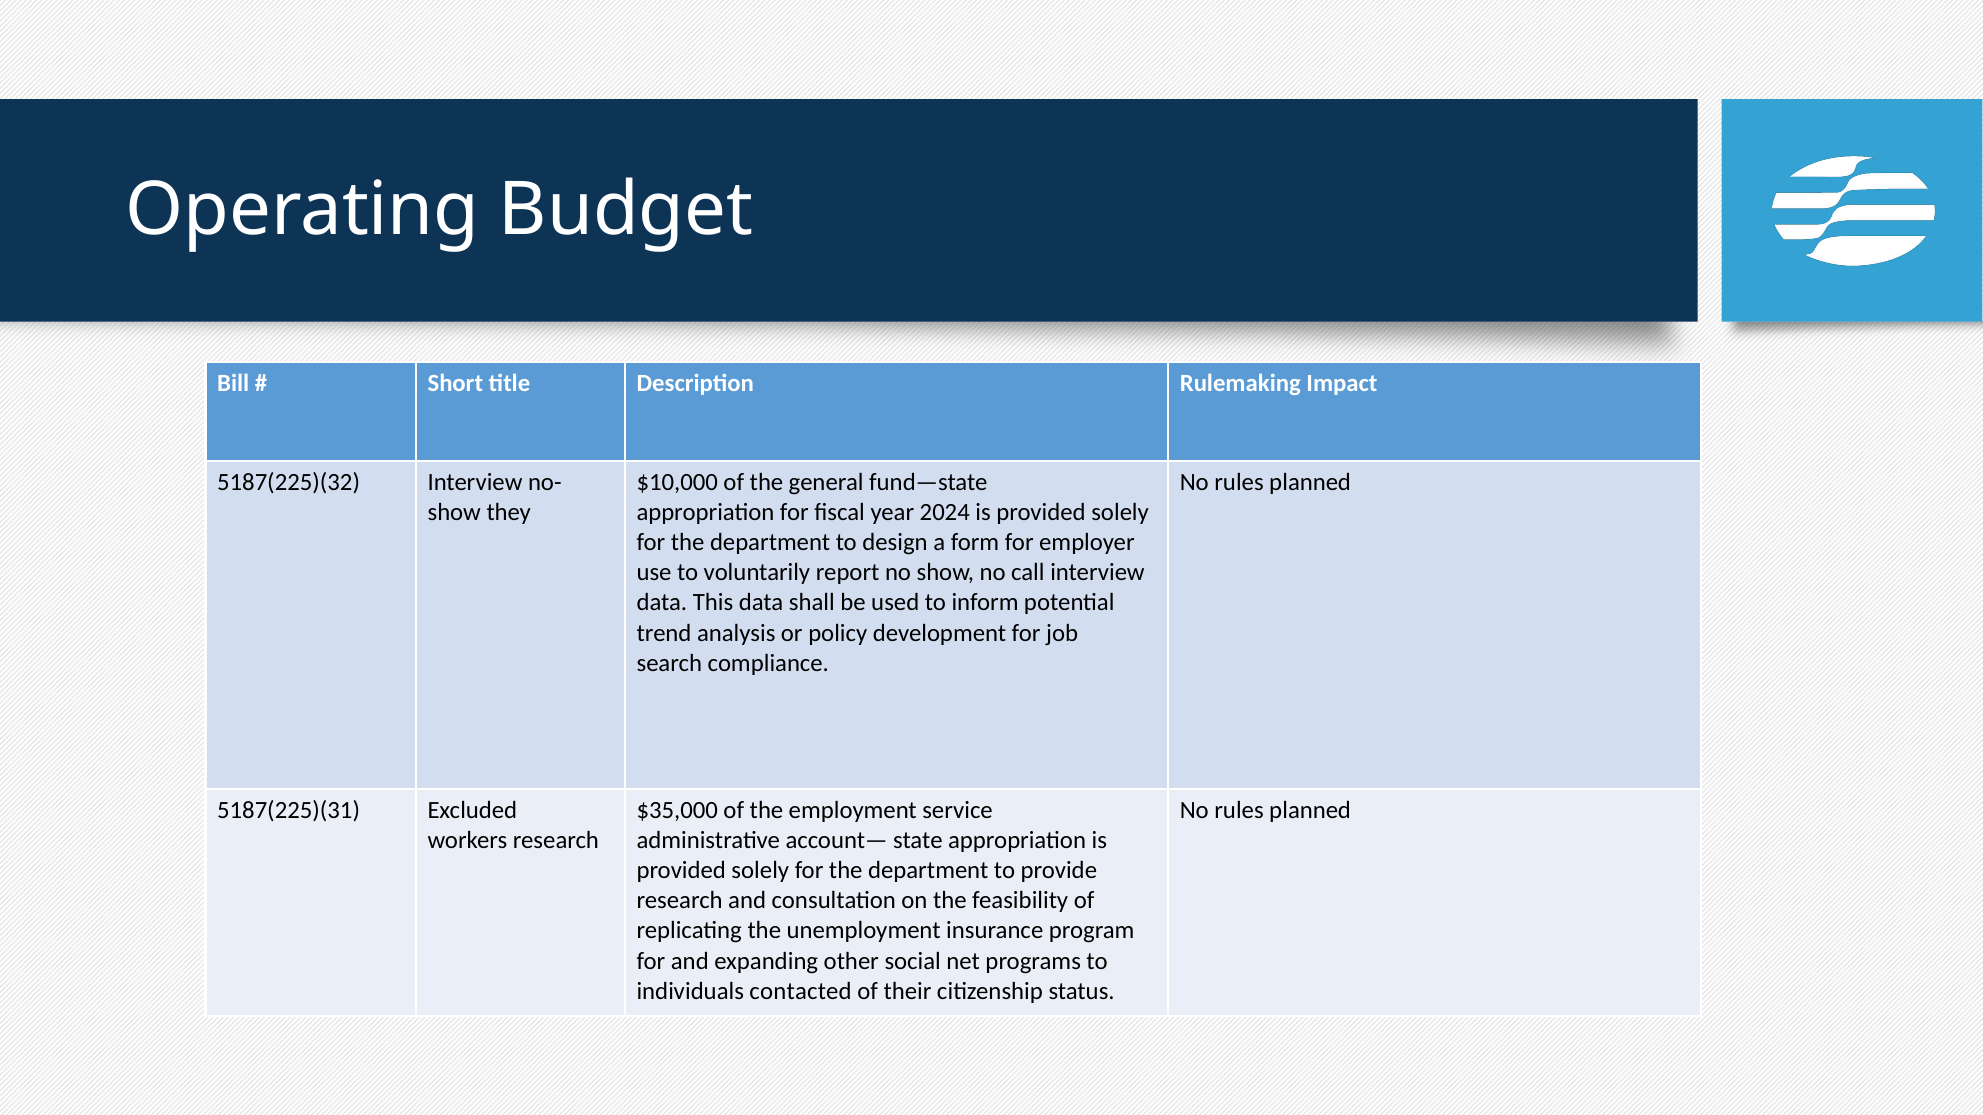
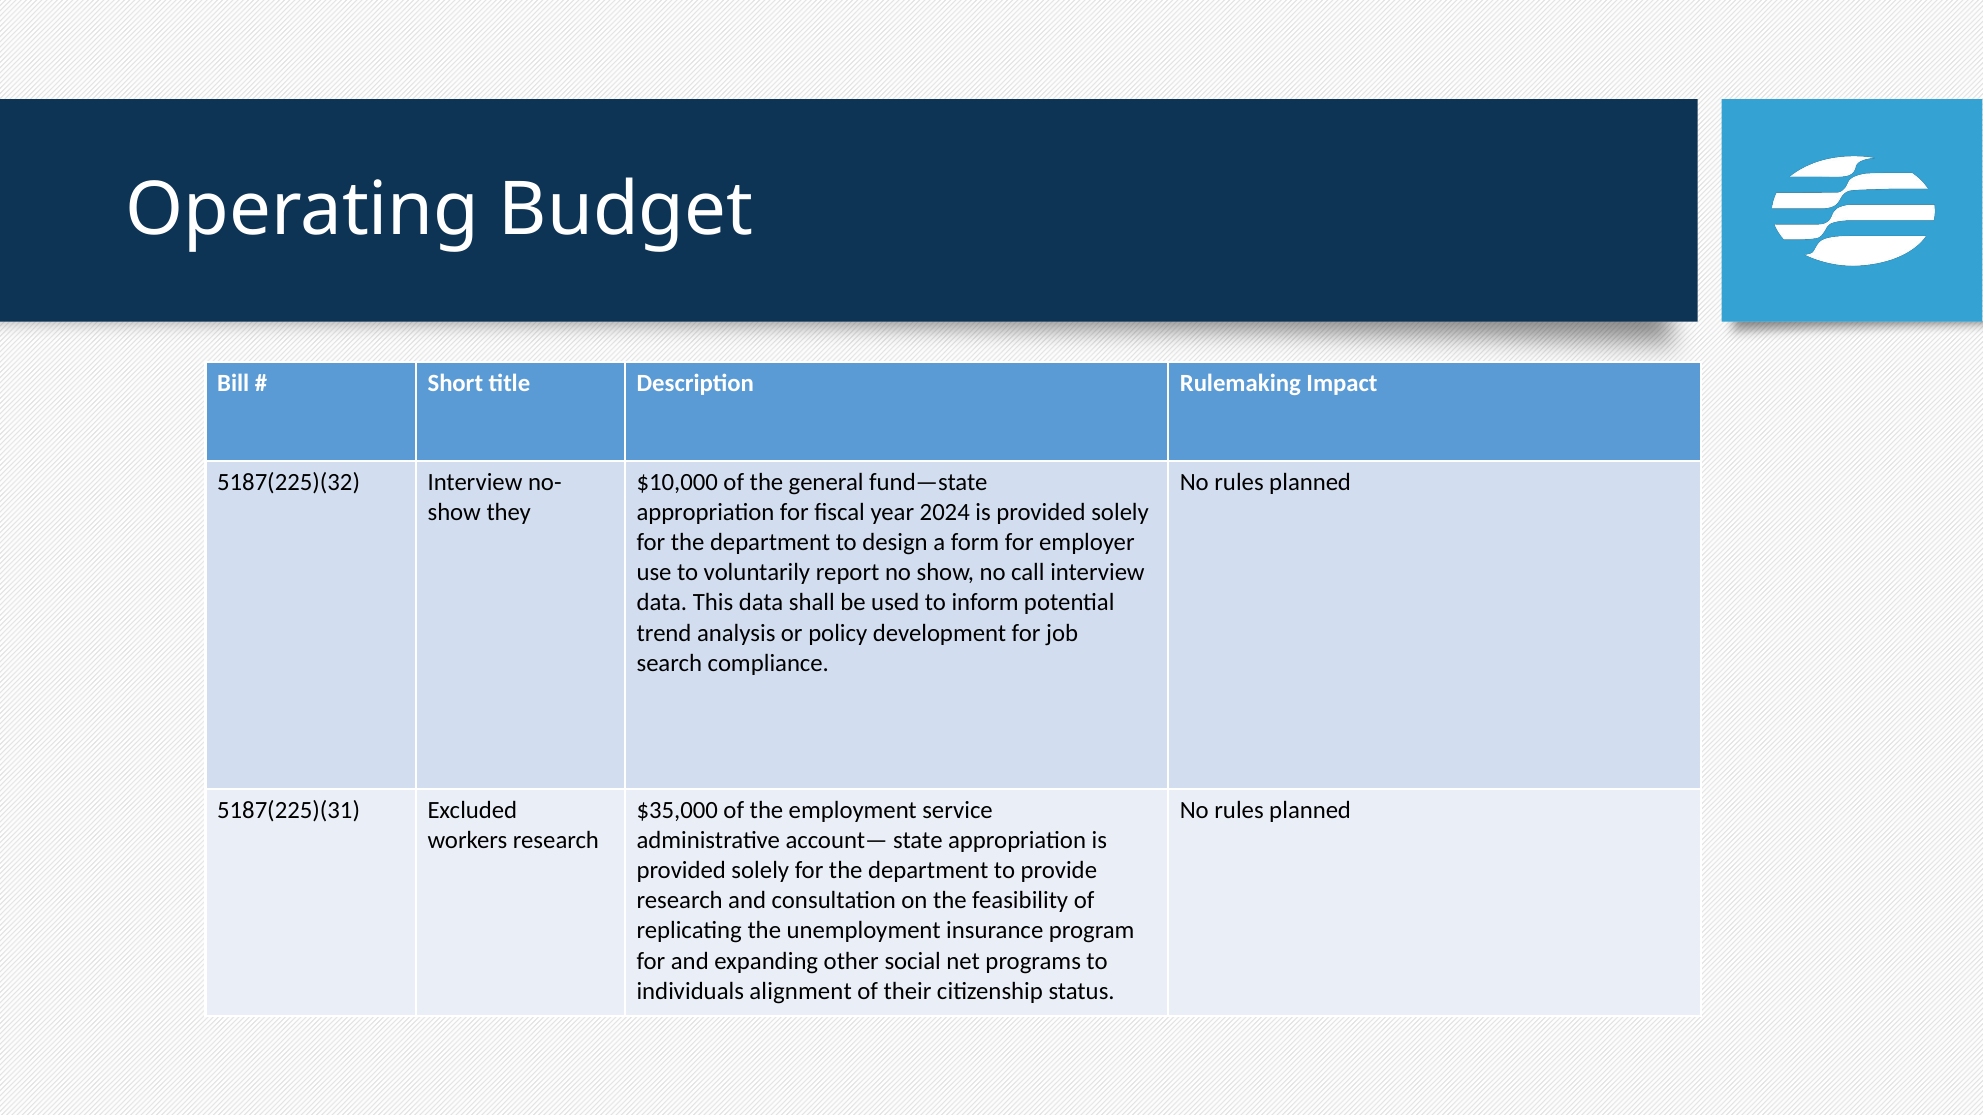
contacted: contacted -> alignment
